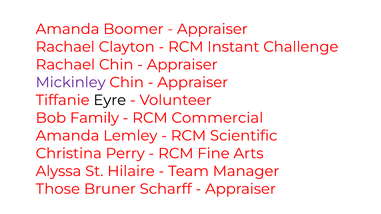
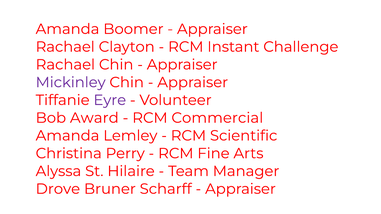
Eyre colour: black -> purple
Family: Family -> Award
Those: Those -> Drove
